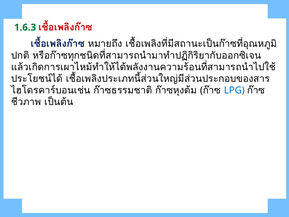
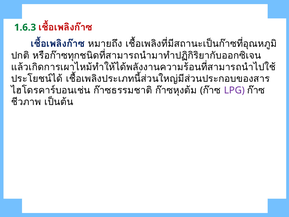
LPG colour: blue -> purple
